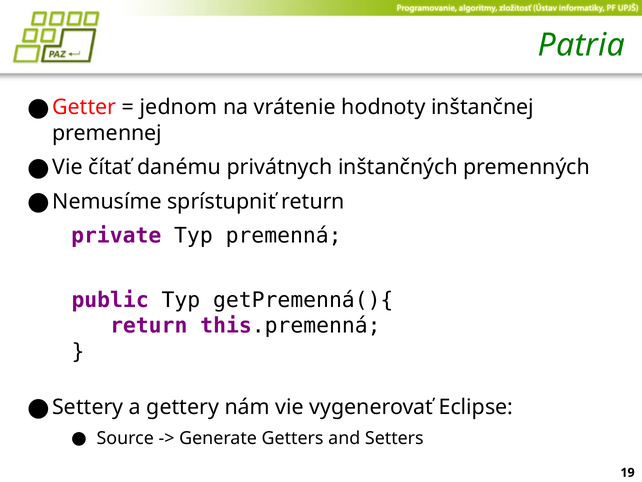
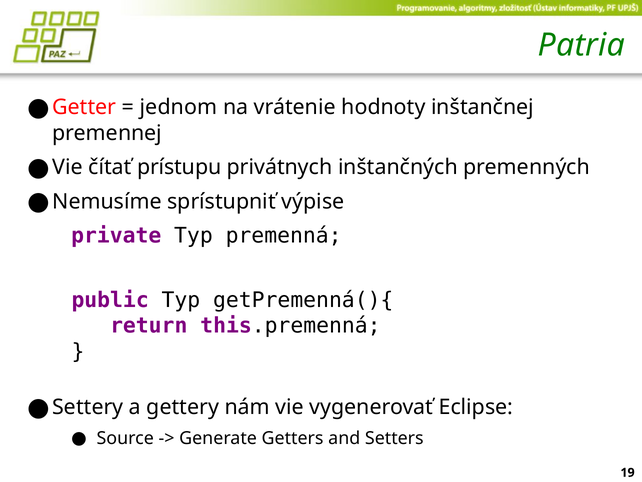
danému: danému -> prístupu
sprístupniť return: return -> výpise
